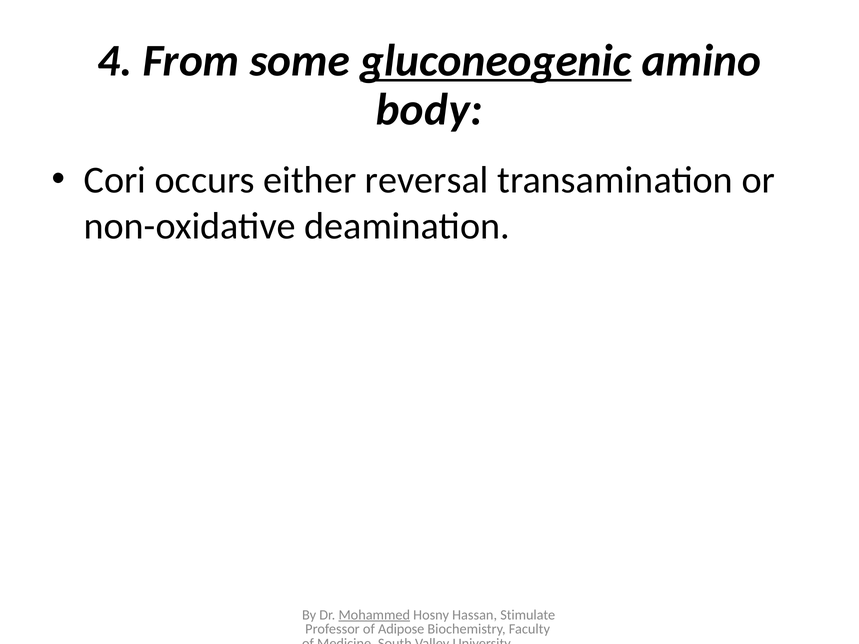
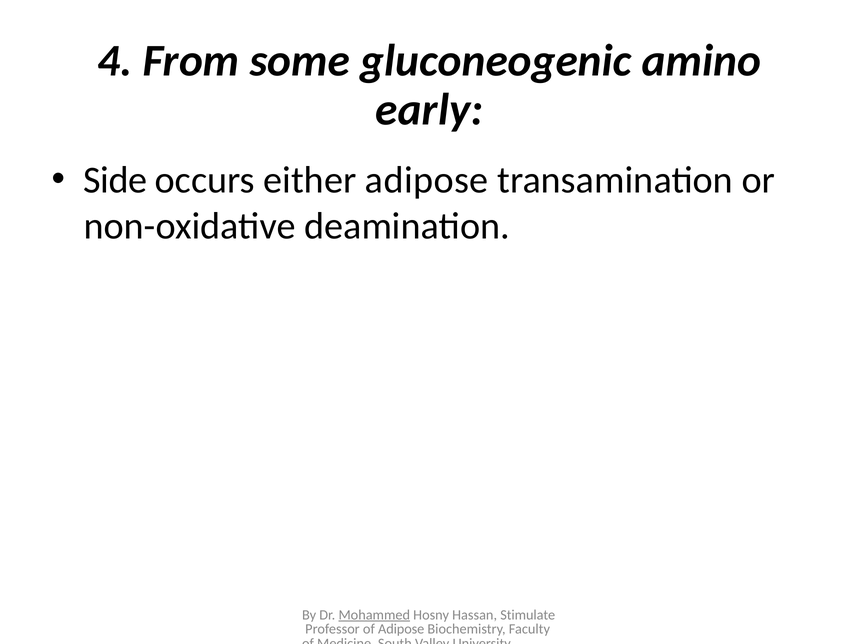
gluconeogenic underline: present -> none
body: body -> early
Cori: Cori -> Side
either reversal: reversal -> adipose
